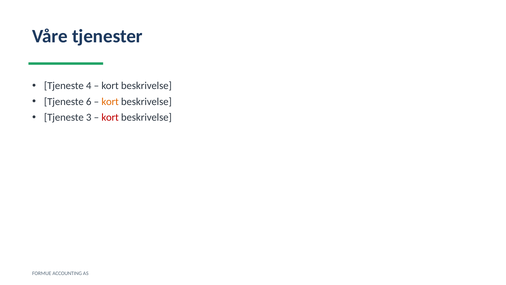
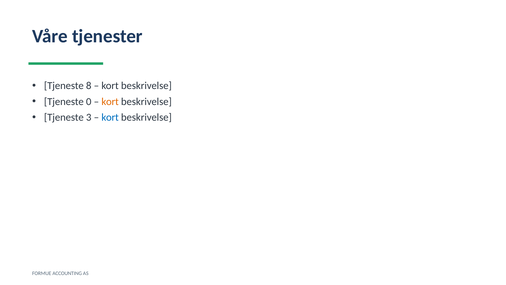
4: 4 -> 8
6: 6 -> 0
kort at (110, 117) colour: red -> blue
